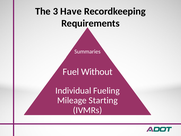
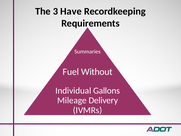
Fueling: Fueling -> Gallons
Starting: Starting -> Delivery
